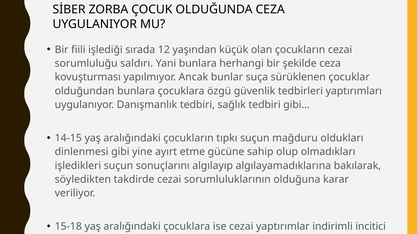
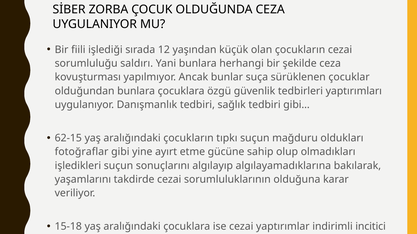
14-15: 14-15 -> 62-15
dinlenmesi: dinlenmesi -> fotoğraflar
söyledikten: söyledikten -> yaşamlarını
